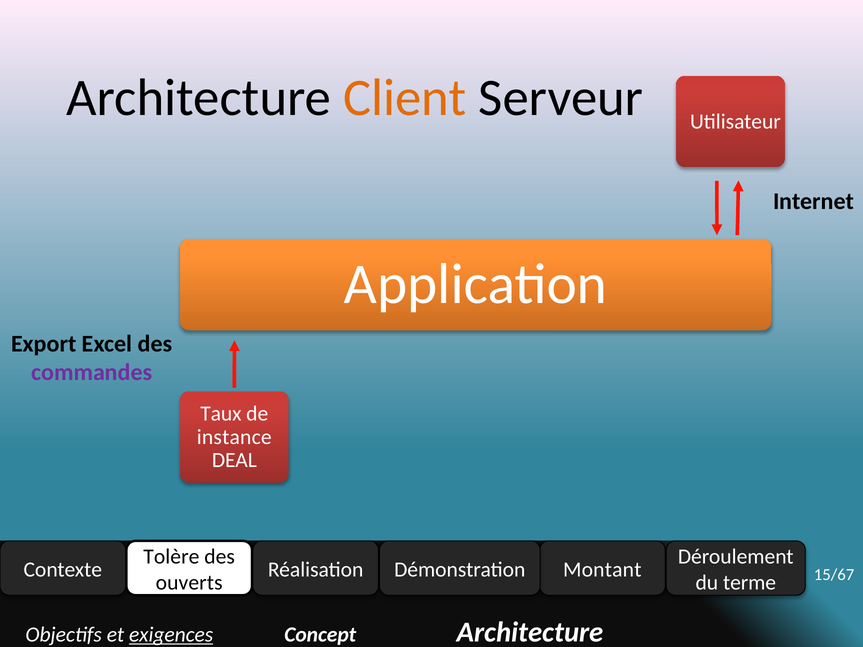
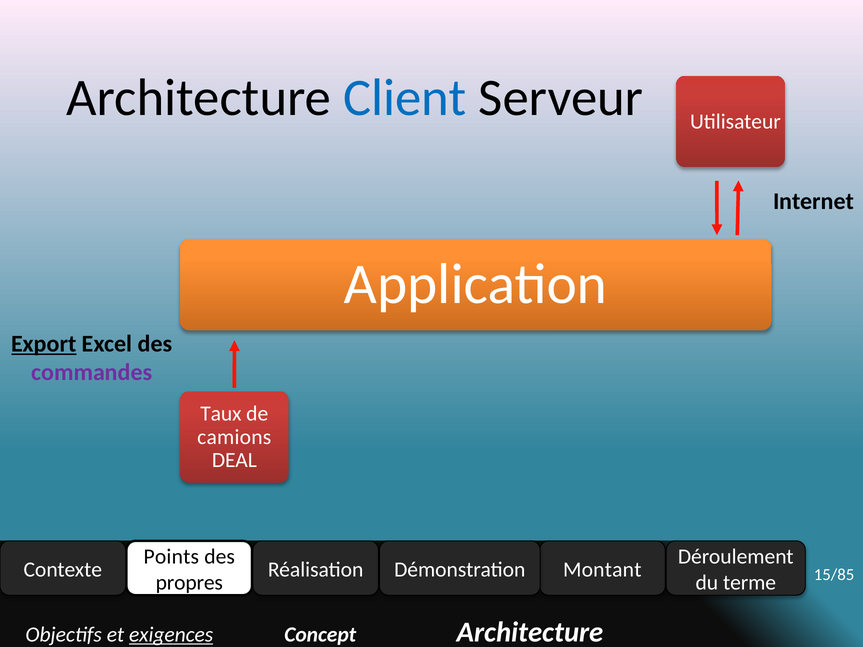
Client colour: orange -> blue
Export underline: none -> present
instance: instance -> camions
Tolère: Tolère -> Points
15/67: 15/67 -> 15/85
ouverts: ouverts -> propres
